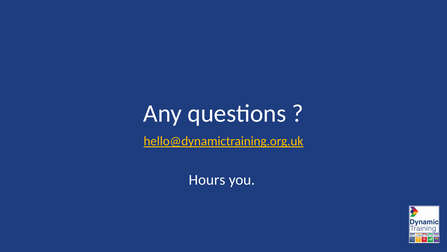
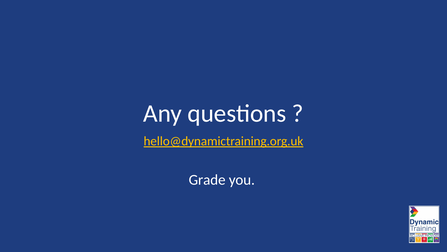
Hours: Hours -> Grade
